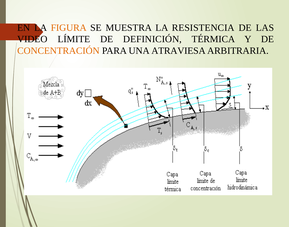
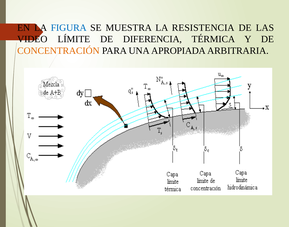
FIGURA colour: orange -> blue
DEFINICIÓN: DEFINICIÓN -> DIFERENCIA
ATRAVIESA: ATRAVIESA -> APROPIADA
